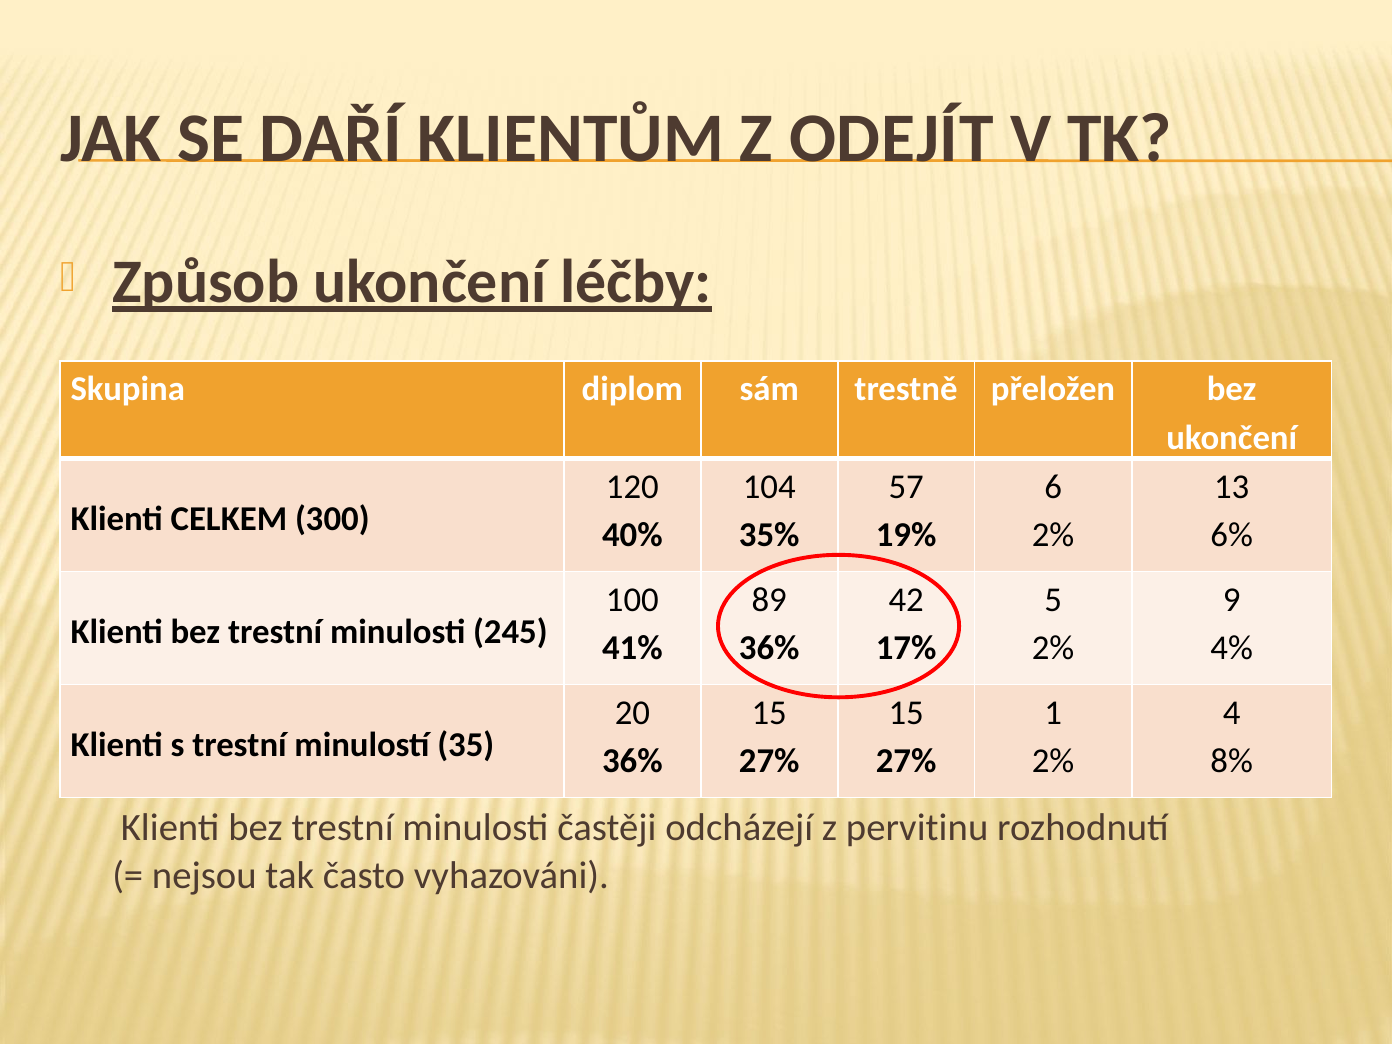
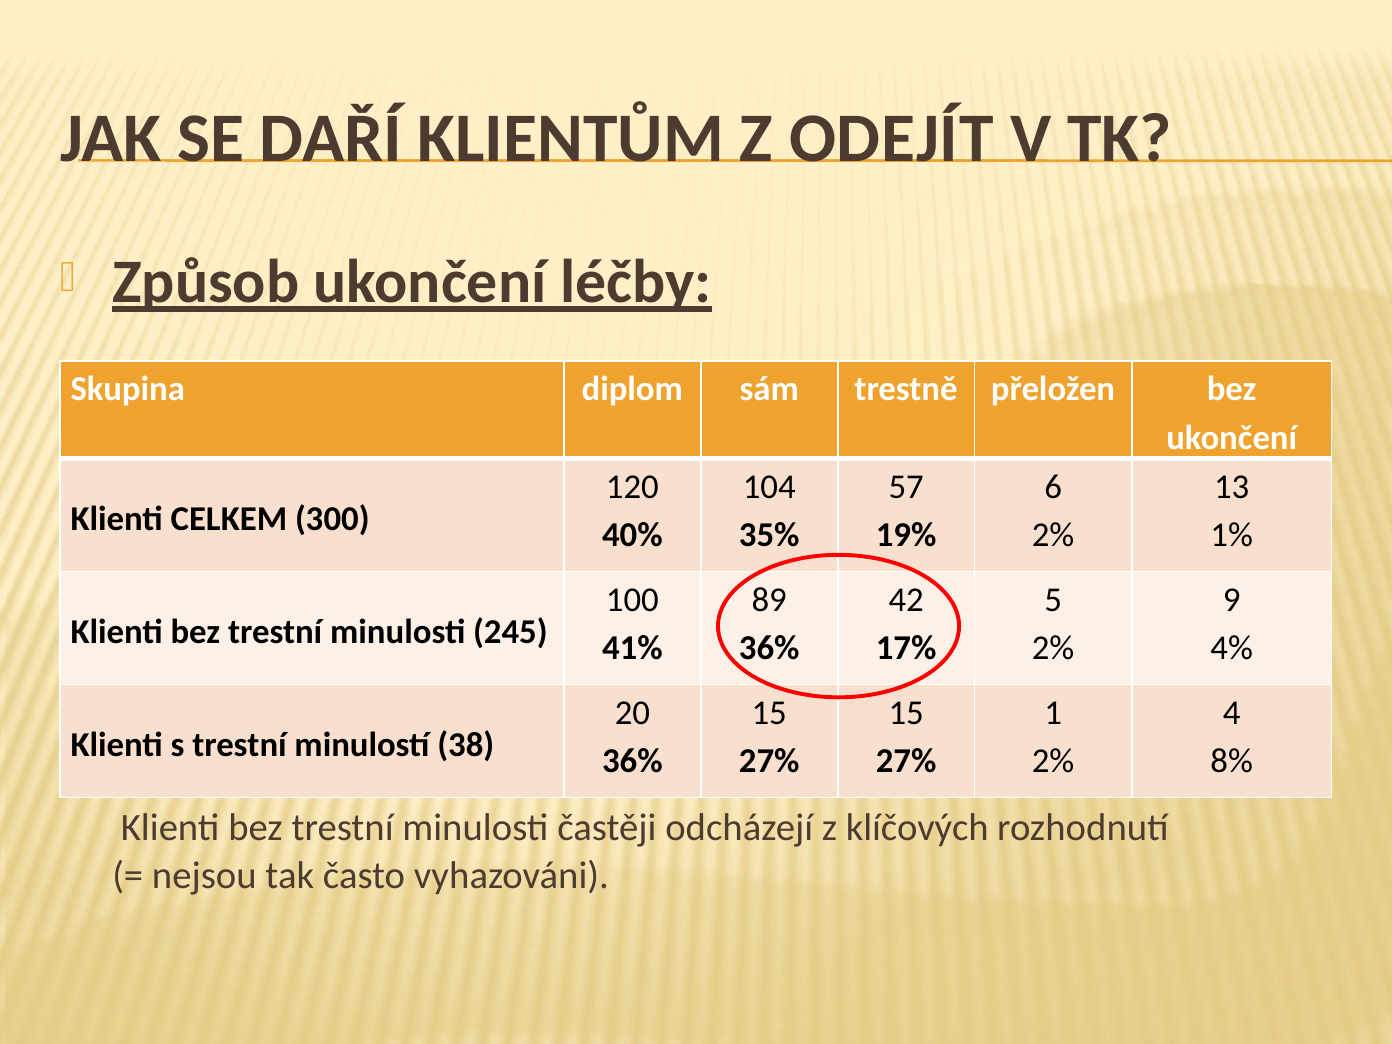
6%: 6% -> 1%
35: 35 -> 38
pervitinu: pervitinu -> klíčových
